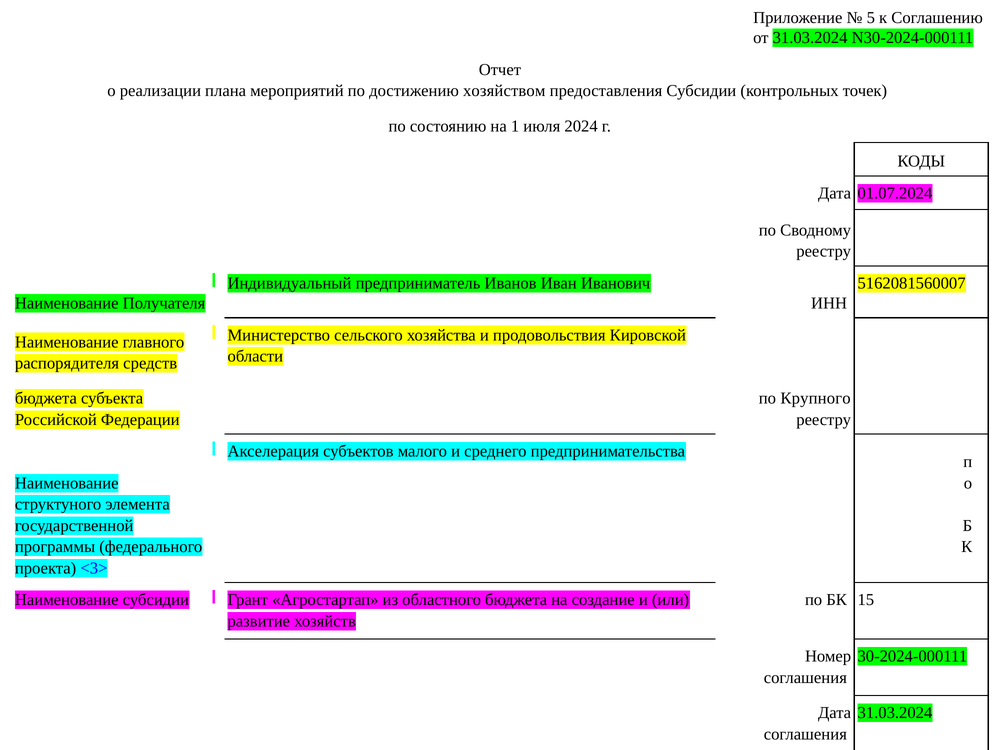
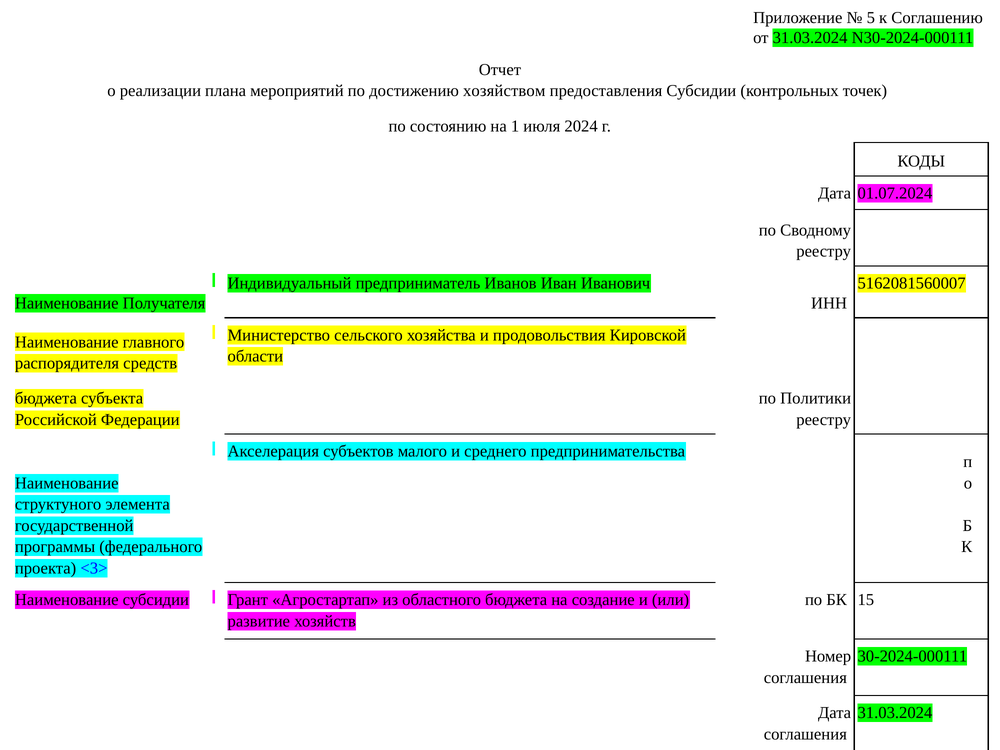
Крупного: Крупного -> Политики
